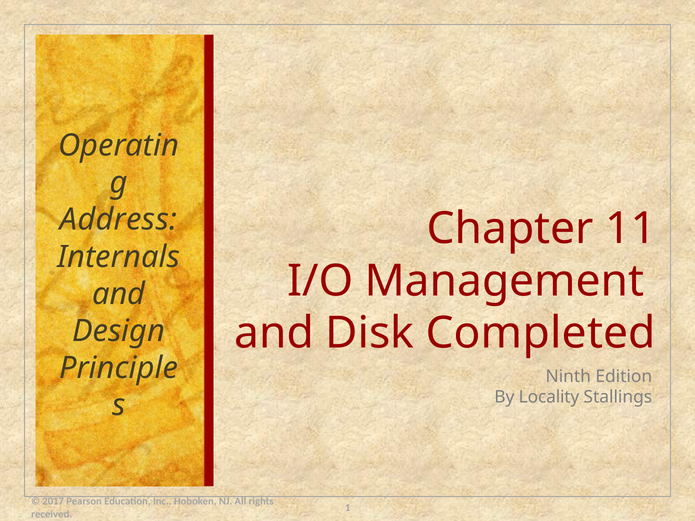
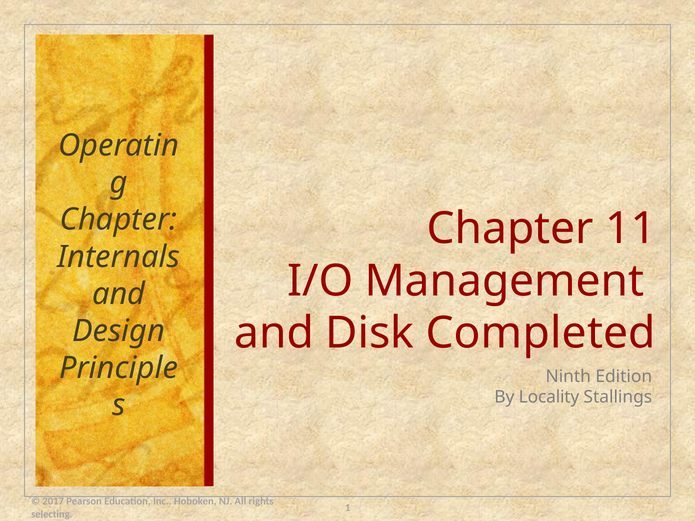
Address at (119, 220): Address -> Chapter
received: received -> selecting
